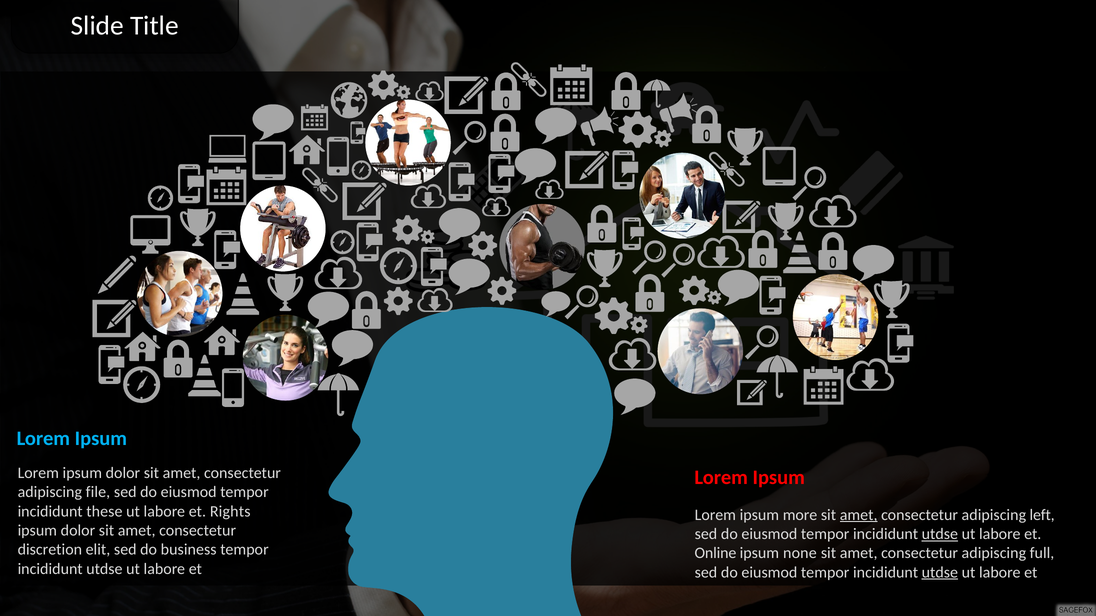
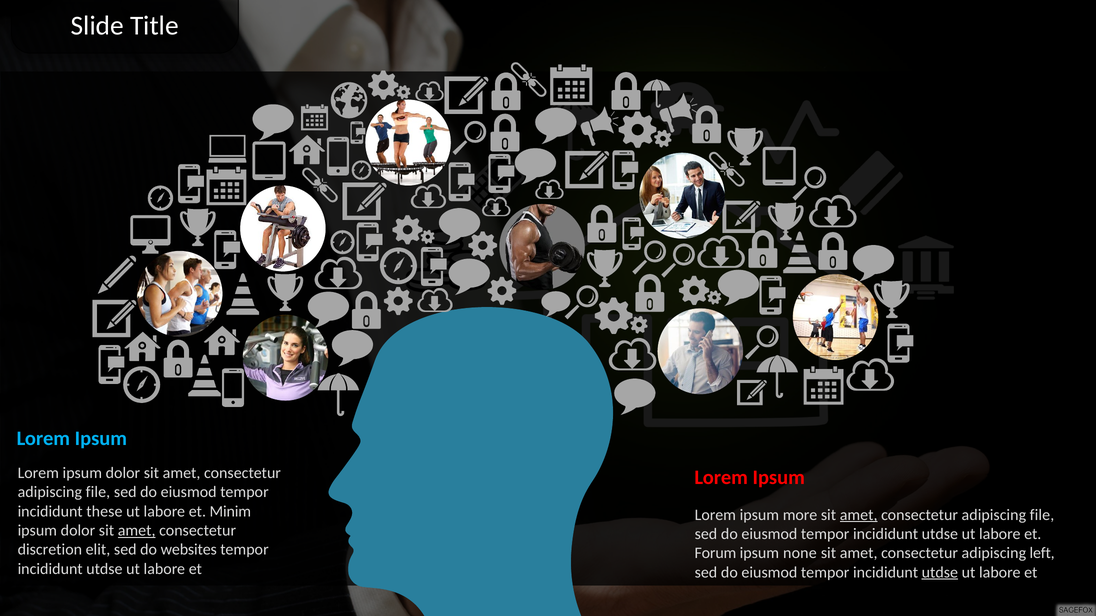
Rights: Rights -> Minim
left at (1042, 515): left -> file
amet at (137, 531) underline: none -> present
utdse at (940, 534) underline: present -> none
business: business -> websites
Online: Online -> Forum
full: full -> left
